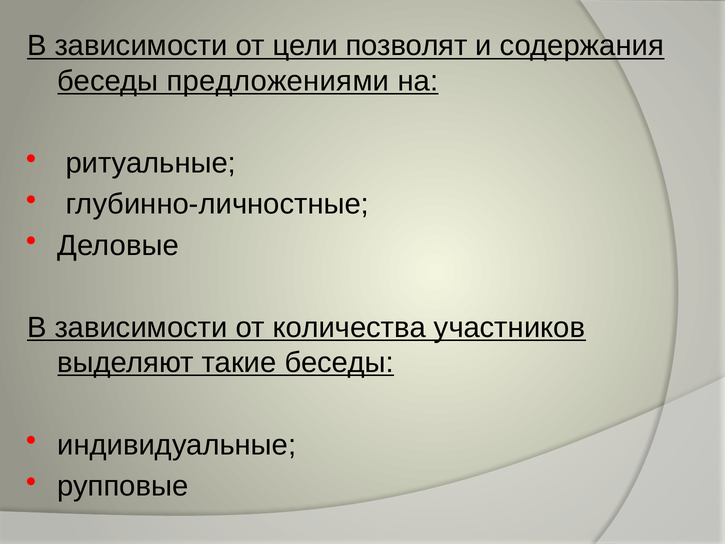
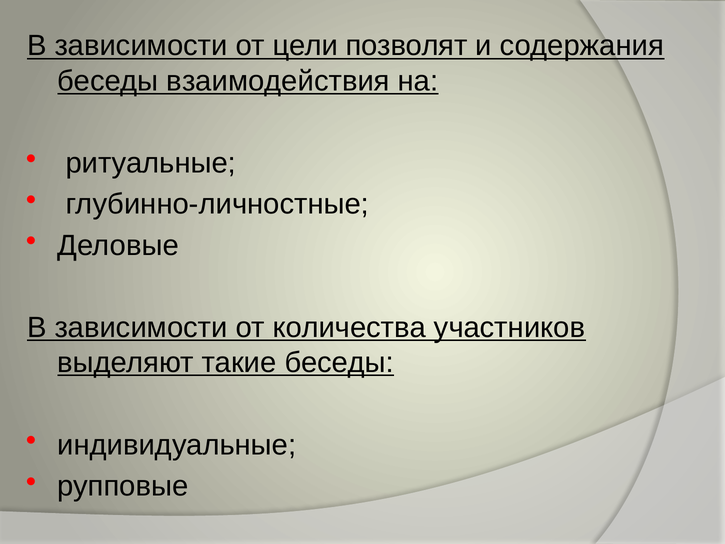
предложениями: предложениями -> взаимодействия
